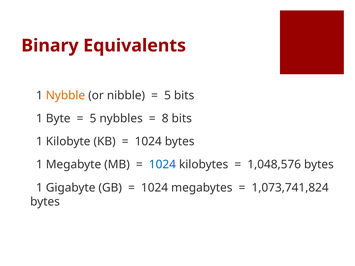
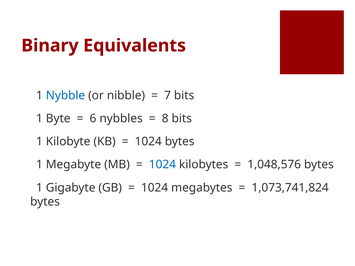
Nybble colour: orange -> blue
5 at (168, 95): 5 -> 7
5 at (93, 119): 5 -> 6
